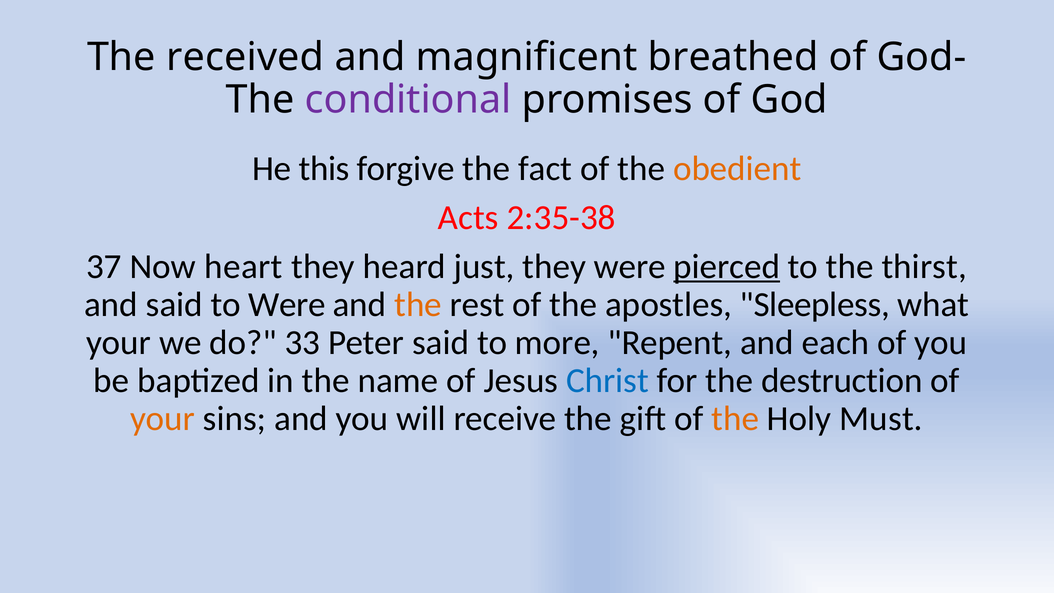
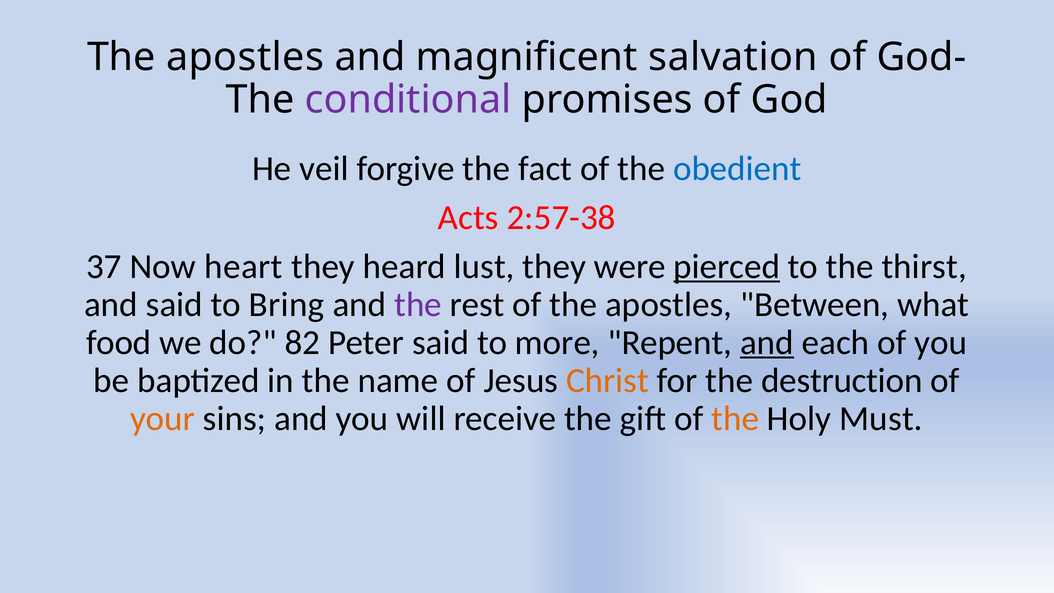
received at (245, 57): received -> apostles
breathed: breathed -> salvation
this: this -> veil
obedient colour: orange -> blue
2:35-38: 2:35-38 -> 2:57-38
just: just -> lust
to Were: Were -> Bring
the at (418, 304) colour: orange -> purple
Sleepless: Sleepless -> Between
your at (119, 342): your -> food
33: 33 -> 82
and at (767, 342) underline: none -> present
Christ colour: blue -> orange
